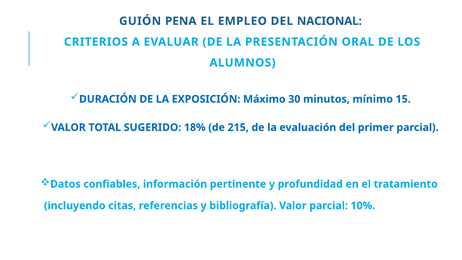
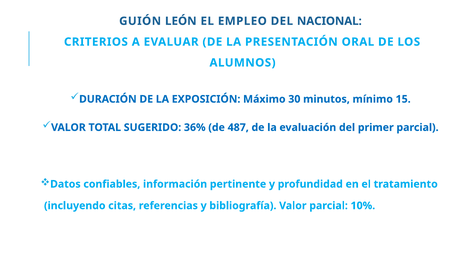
PENA: PENA -> LEÓN
18%: 18% -> 36%
215: 215 -> 487
